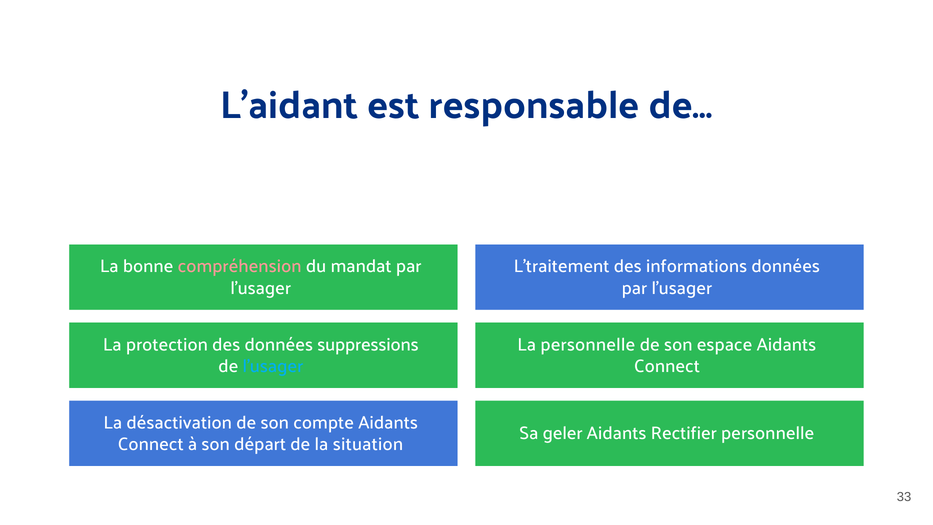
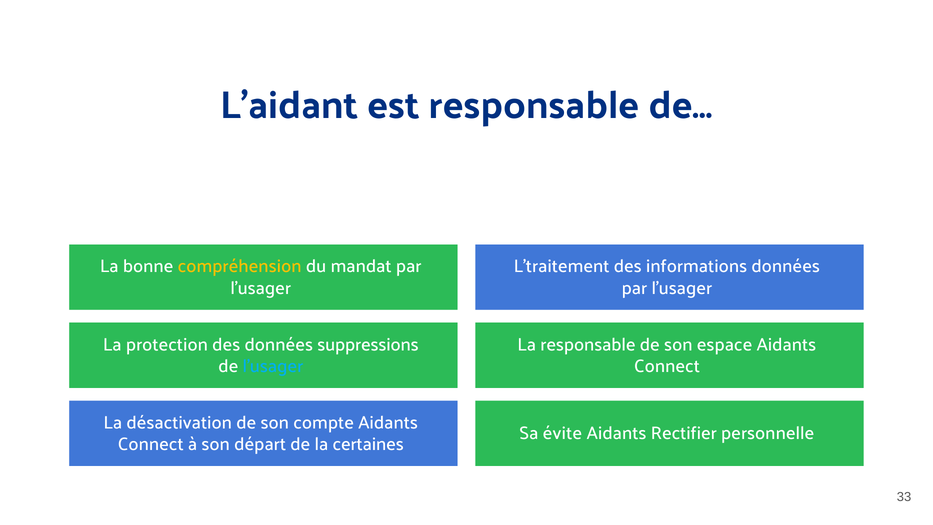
compréhension colour: pink -> yellow
La personnelle: personnelle -> responsable
geler: geler -> évite
situation: situation -> certaines
